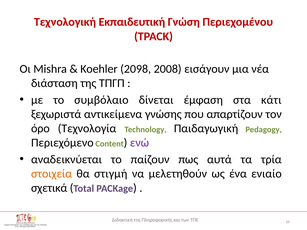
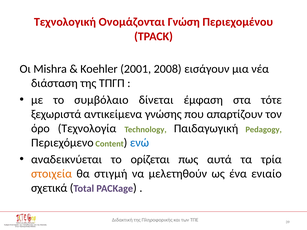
Εκπαιδευτική: Εκπαιδευτική -> Ονομάζονται
2098: 2098 -> 2001
κάτι: κάτι -> τότε
ενώ colour: purple -> blue
παίζουν: παίζουν -> ορίζεται
